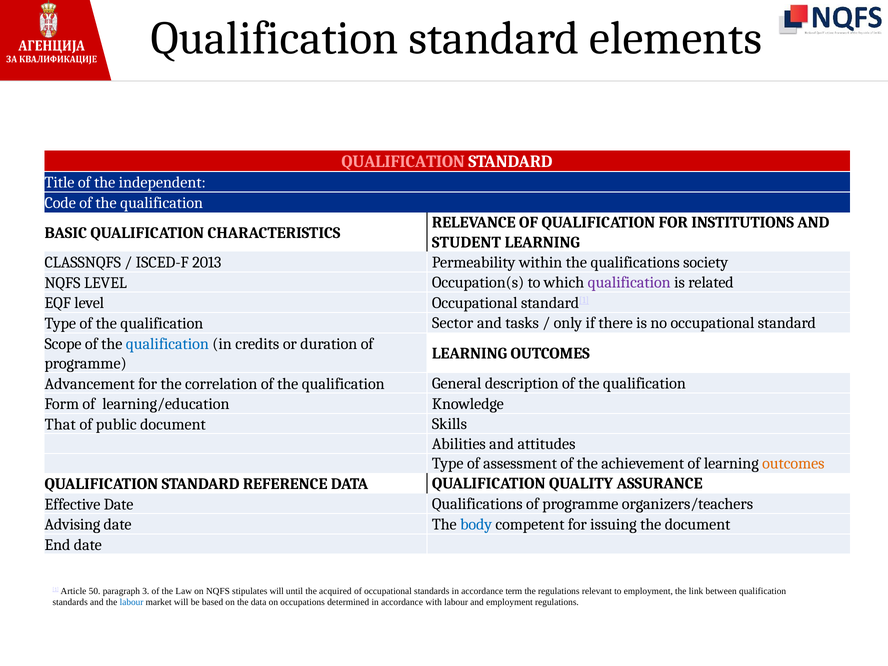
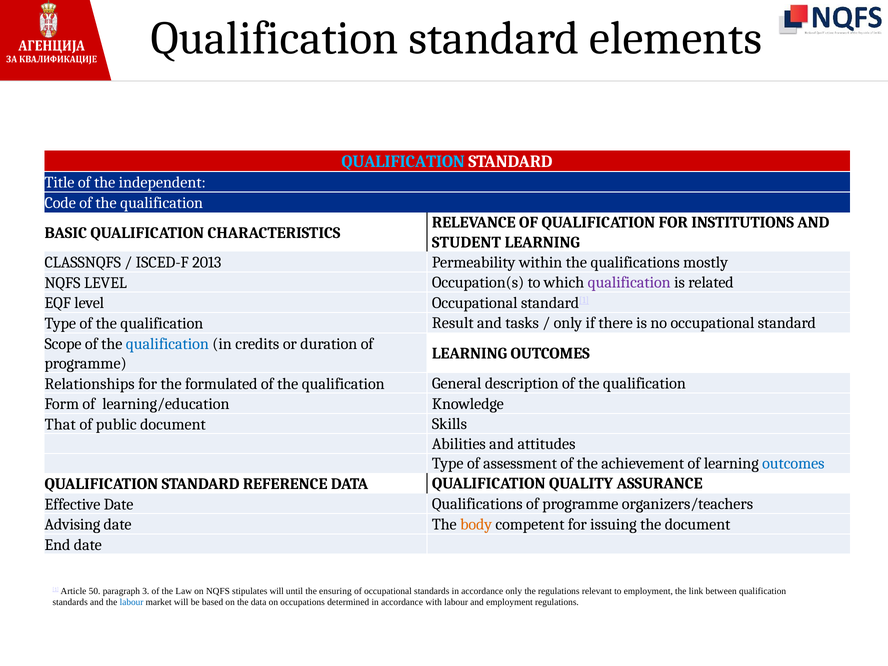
QUALIFICATION at (403, 162) colour: pink -> light blue
society: society -> mostly
Sector: Sector -> Result
Advancement: Advancement -> Relationships
correlation: correlation -> formulated
outcomes at (793, 464) colour: orange -> blue
body colour: blue -> orange
acquired: acquired -> ensuring
accordance term: term -> only
